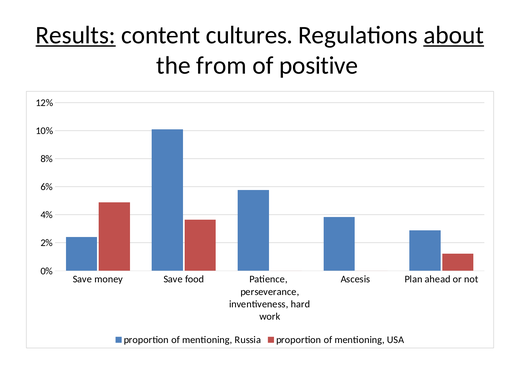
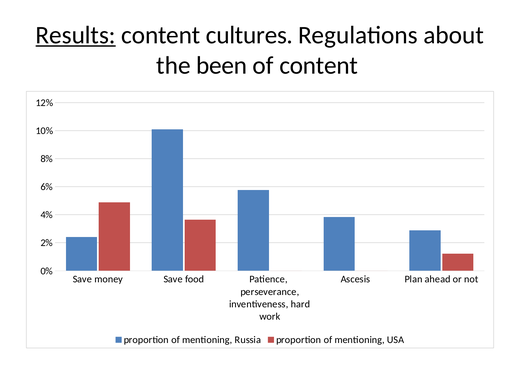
about underline: present -> none
from: from -> been
of positive: positive -> content
